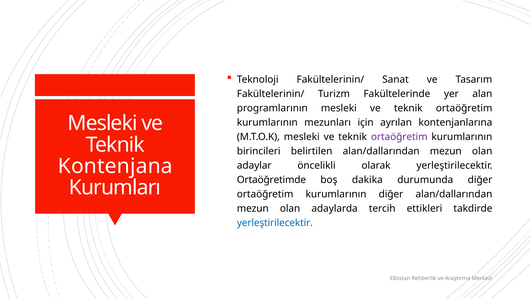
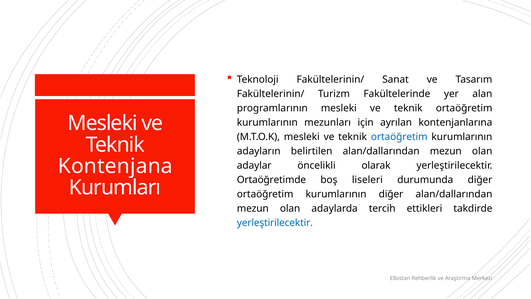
ortaöğretim at (399, 137) colour: purple -> blue
birincileri: birincileri -> adayların
dakika: dakika -> liseleri
